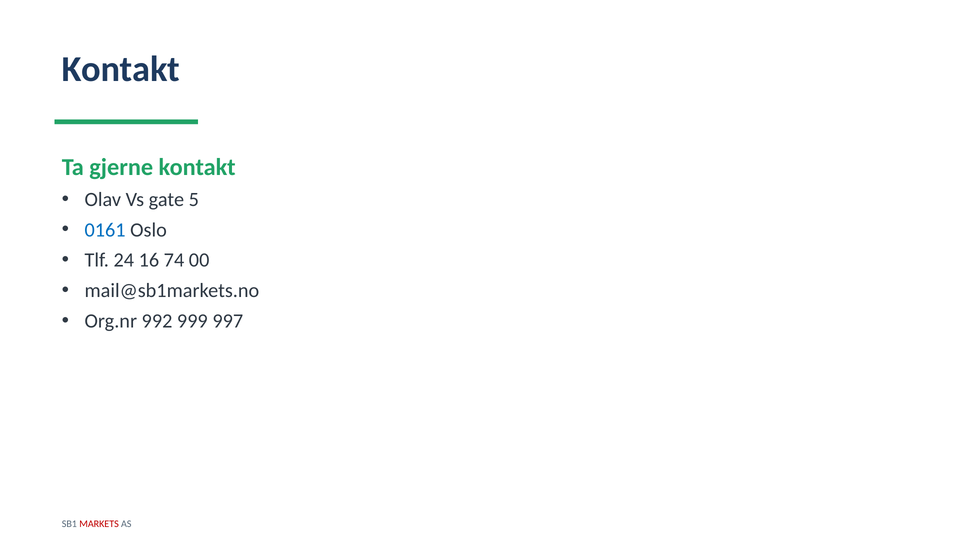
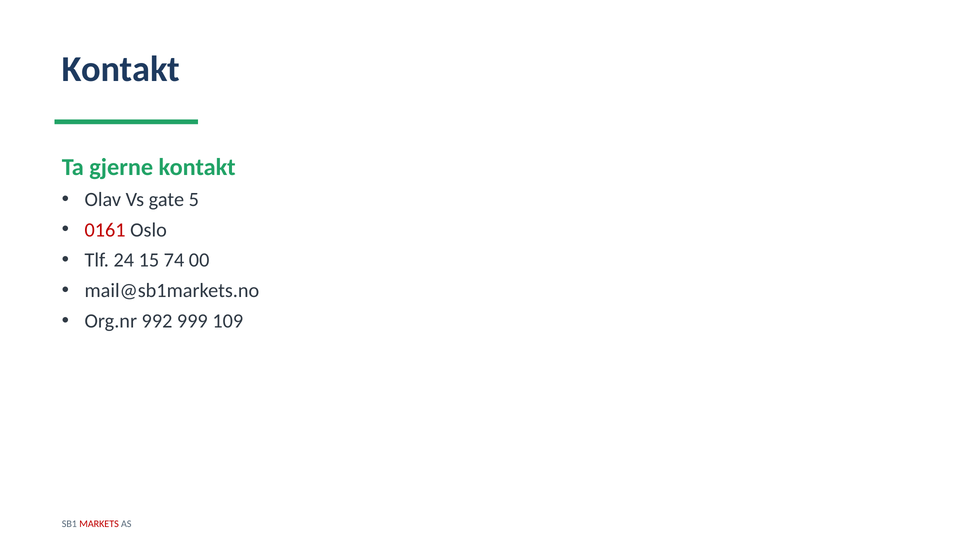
0161 colour: blue -> red
16: 16 -> 15
997: 997 -> 109
